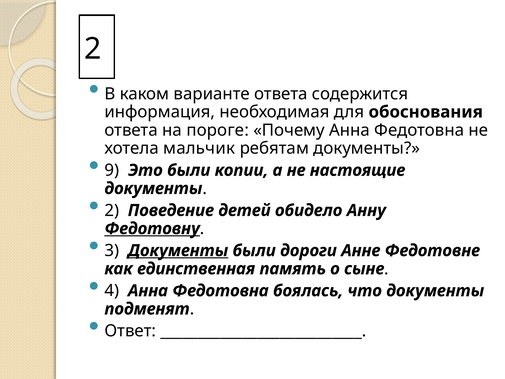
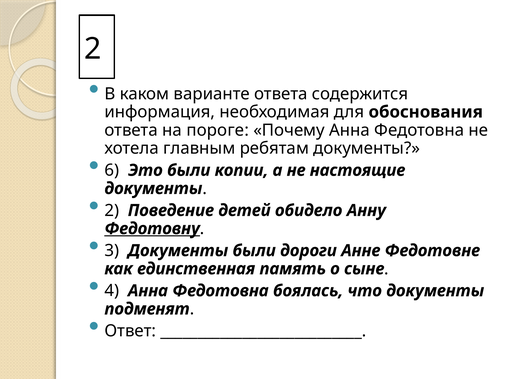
мальчик: мальчик -> главным
9: 9 -> 6
Документы at (178, 250) underline: present -> none
